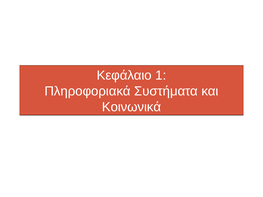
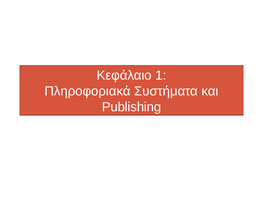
Κοινωνικά: Κοινωνικά -> Publishing
